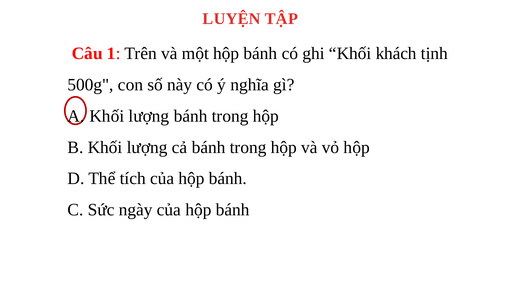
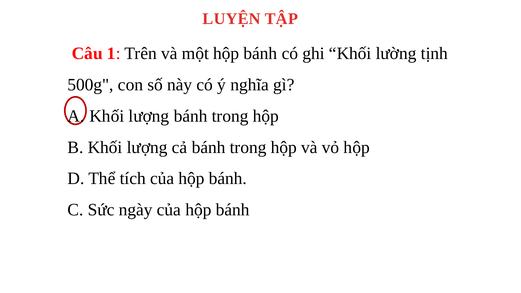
khách: khách -> lường
